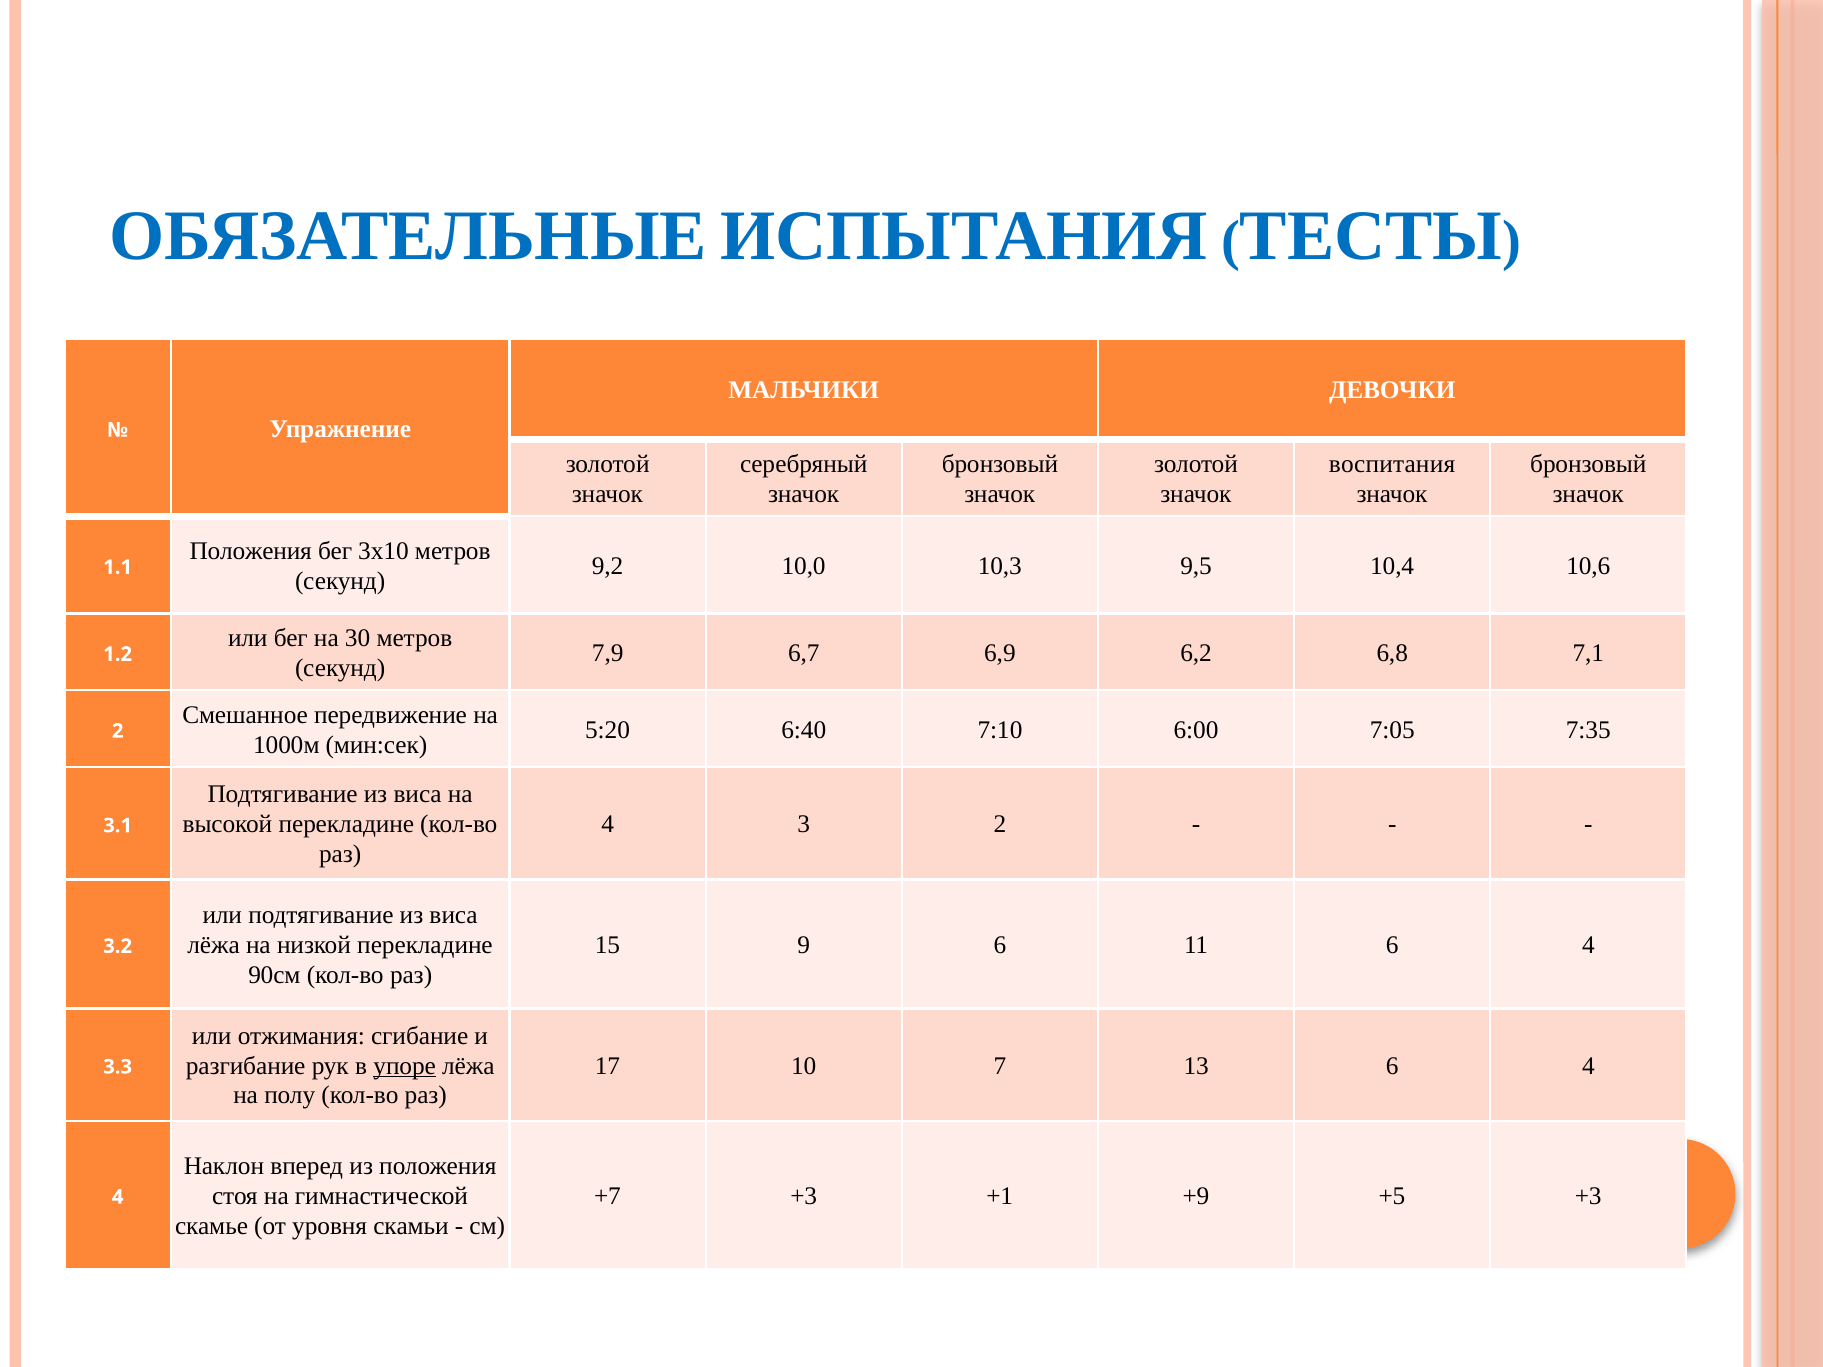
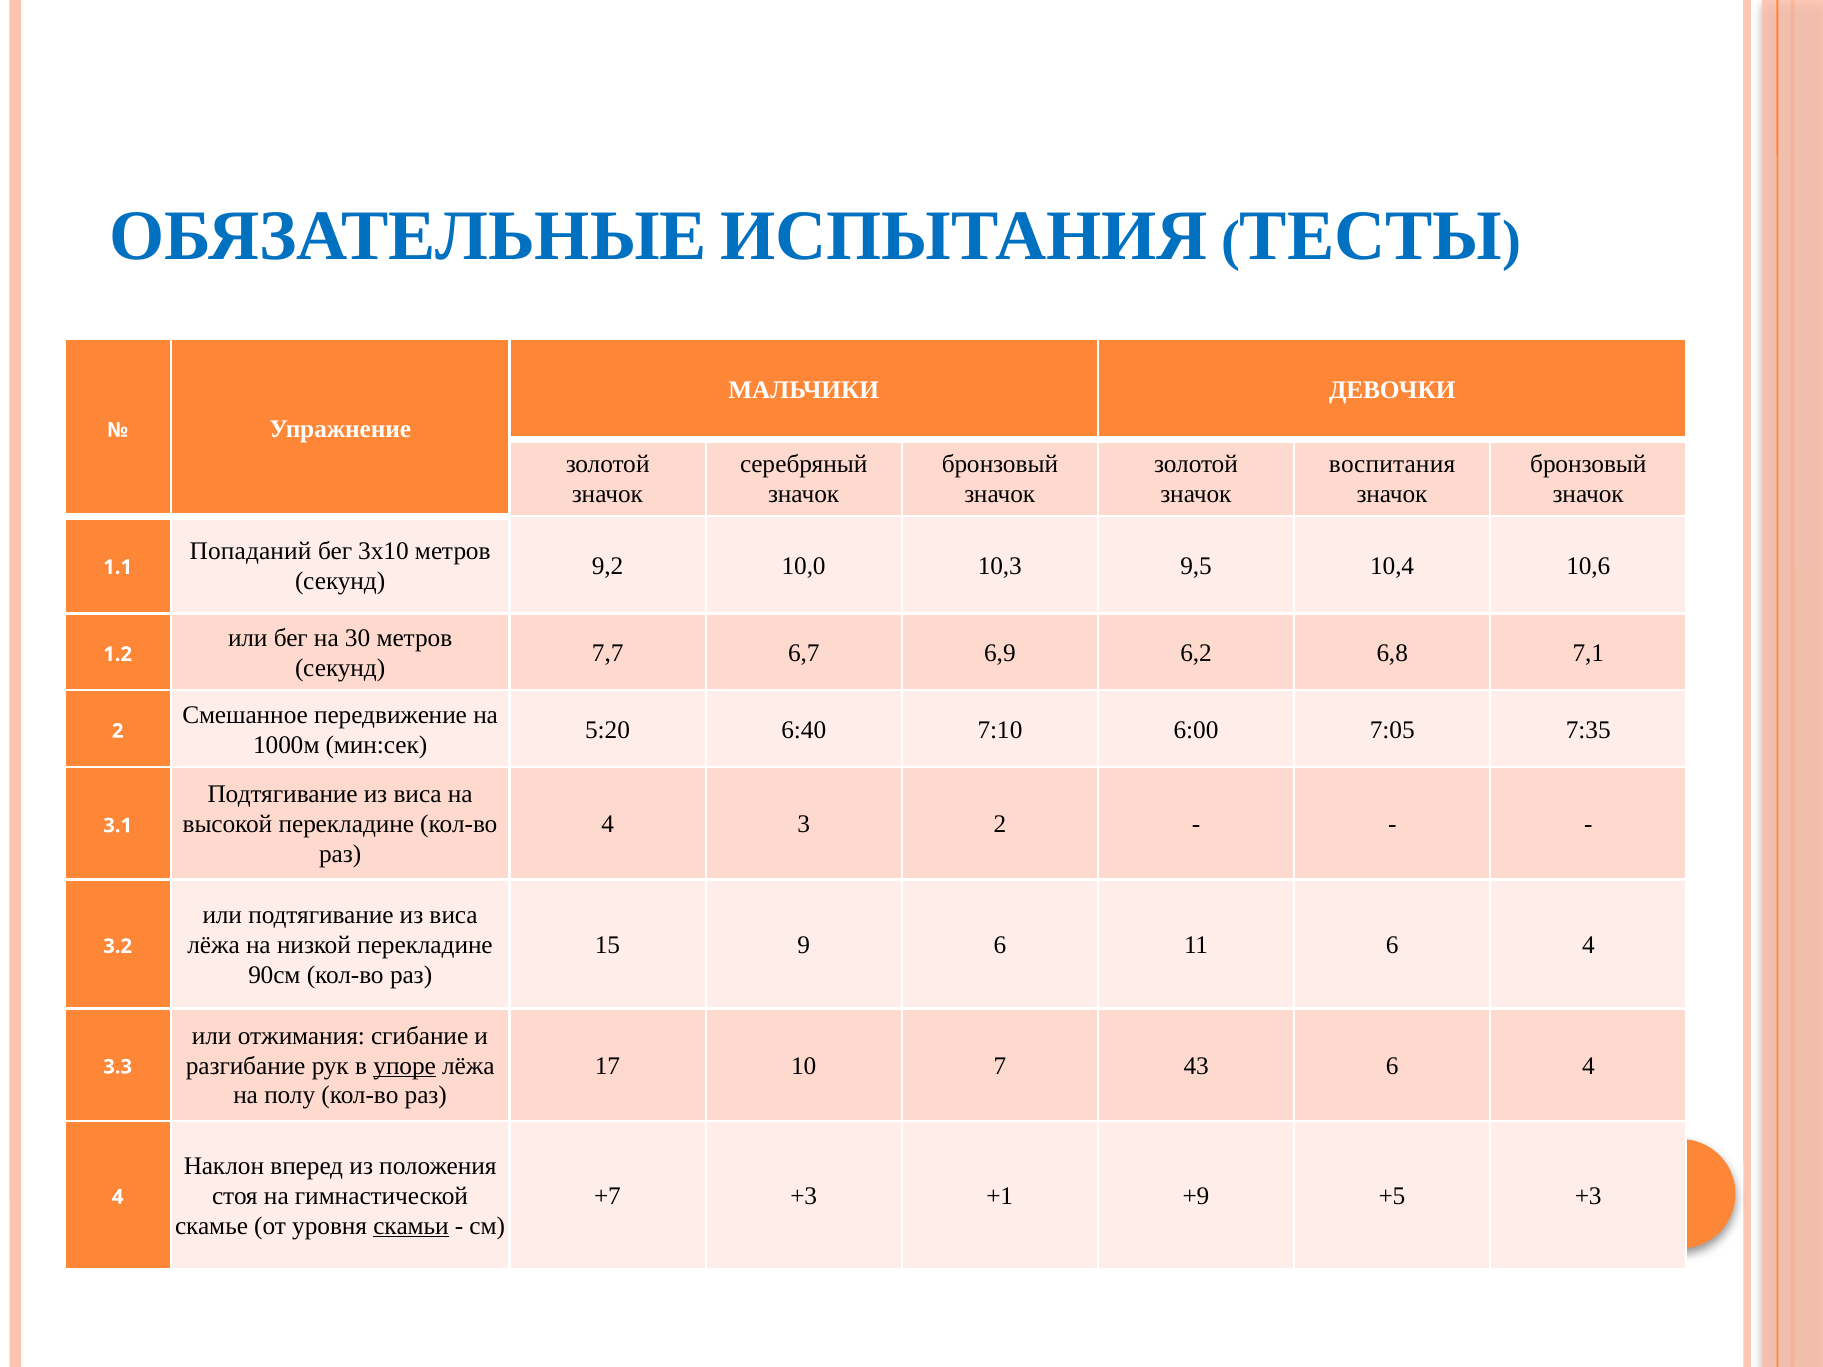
Положения at (251, 551): Положения -> Попаданий
7,9: 7,9 -> 7,7
13: 13 -> 43
скамьи underline: none -> present
